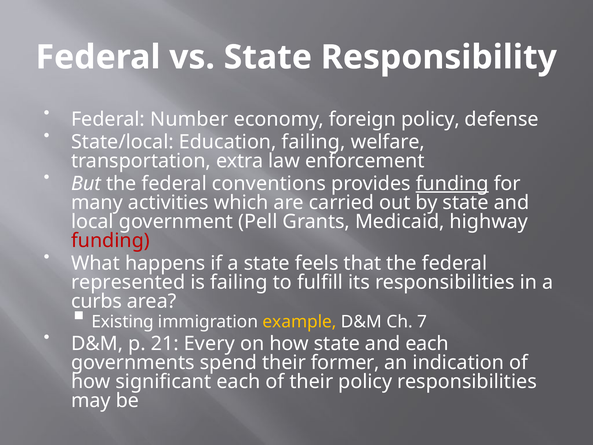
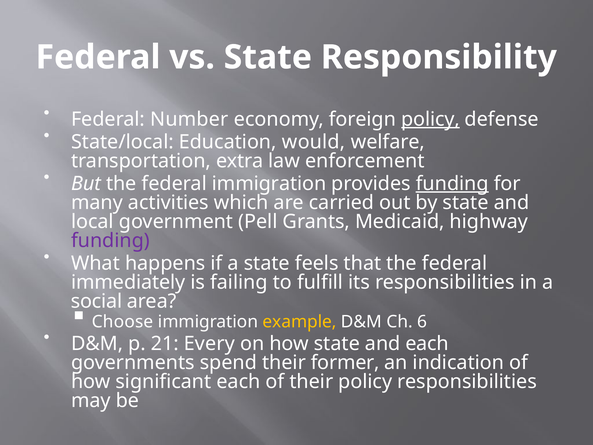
policy at (430, 119) underline: none -> present
Education failing: failing -> would
federal conventions: conventions -> immigration
funding at (110, 240) colour: red -> purple
represented: represented -> immediately
curbs: curbs -> social
Existing: Existing -> Choose
7: 7 -> 6
